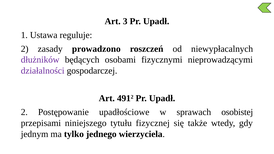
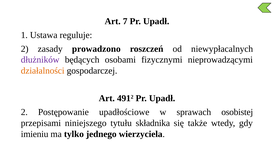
3: 3 -> 7
działalności colour: purple -> orange
fizycznej: fizycznej -> składnika
jednym: jednym -> imieniu
